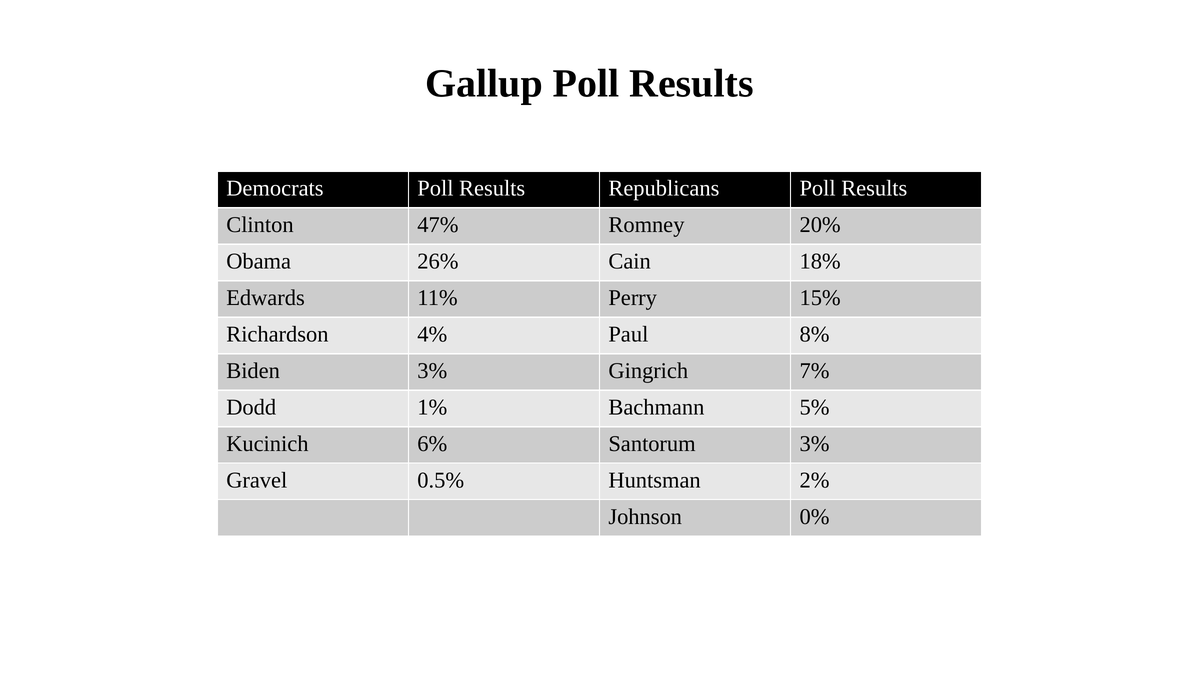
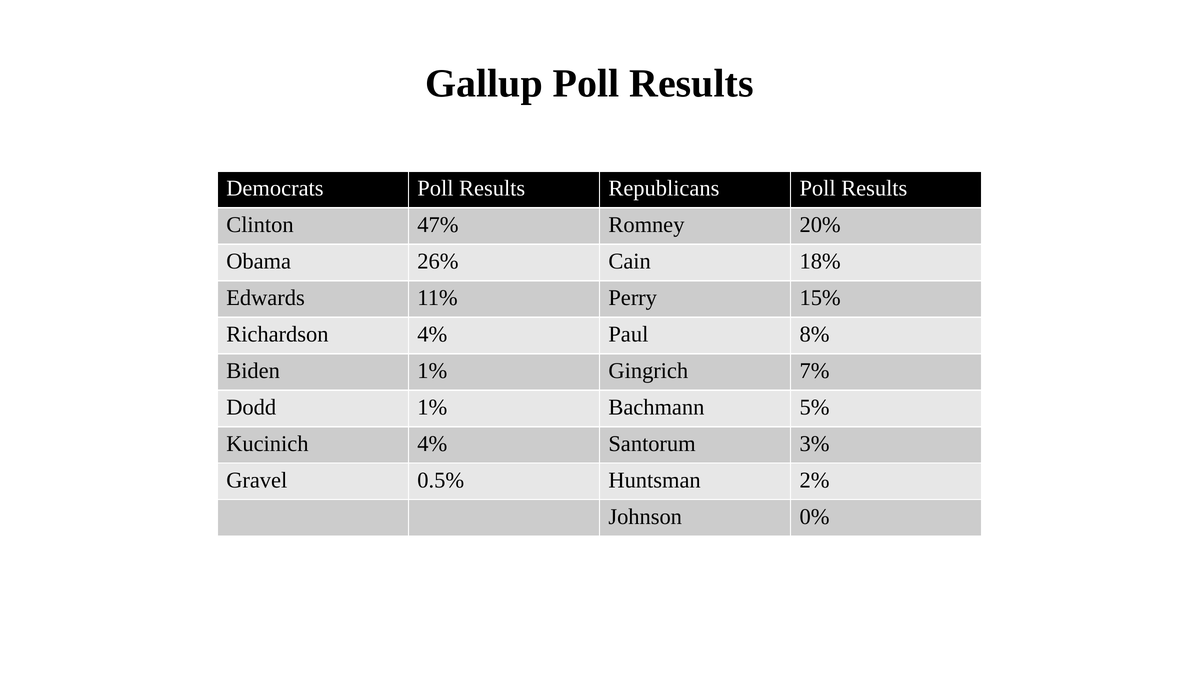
Biden 3%: 3% -> 1%
Kucinich 6%: 6% -> 4%
